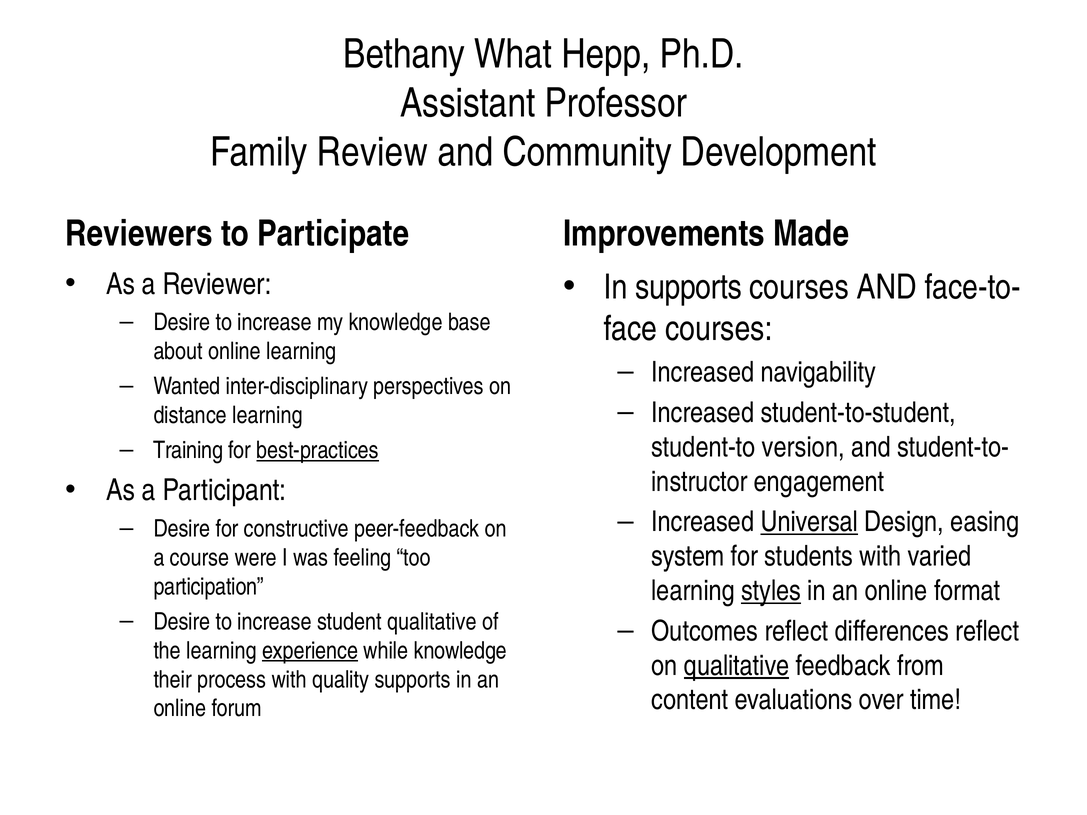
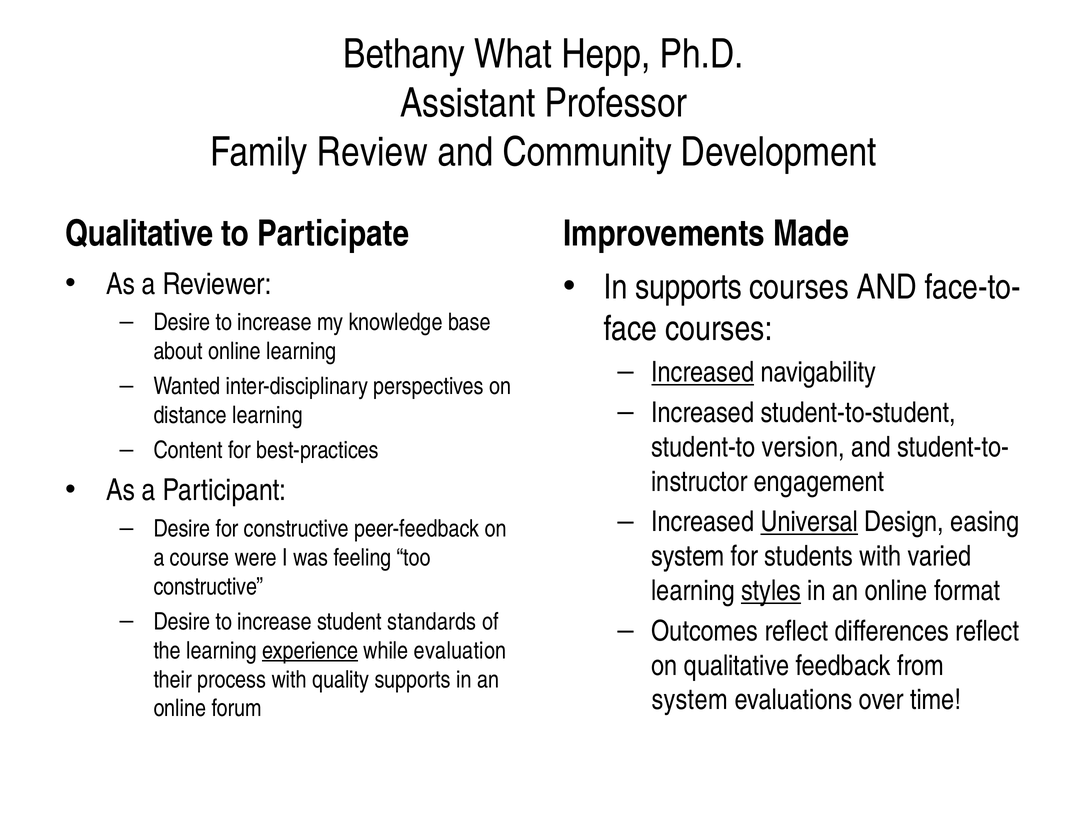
Reviewers at (139, 234): Reviewers -> Qualitative
Increased at (703, 372) underline: none -> present
Training: Training -> Content
best-practices underline: present -> none
participation at (209, 587): participation -> constructive
student qualitative: qualitative -> standards
while knowledge: knowledge -> evaluation
qualitative at (737, 666) underline: present -> none
content at (690, 700): content -> system
